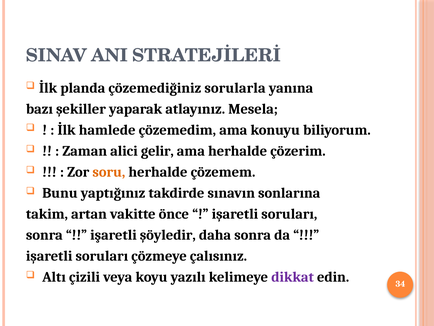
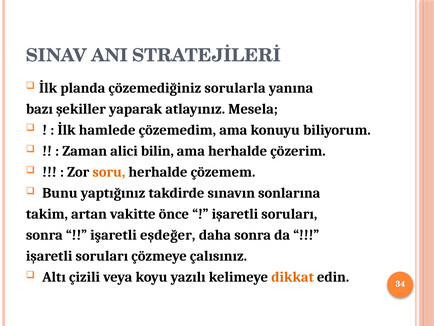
gelir: gelir -> bilin
şöyledir: şöyledir -> eşdeğer
dikkat colour: purple -> orange
